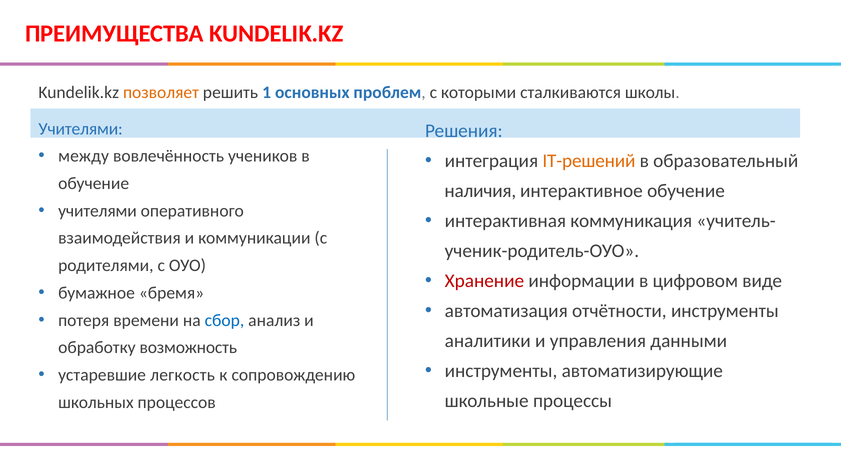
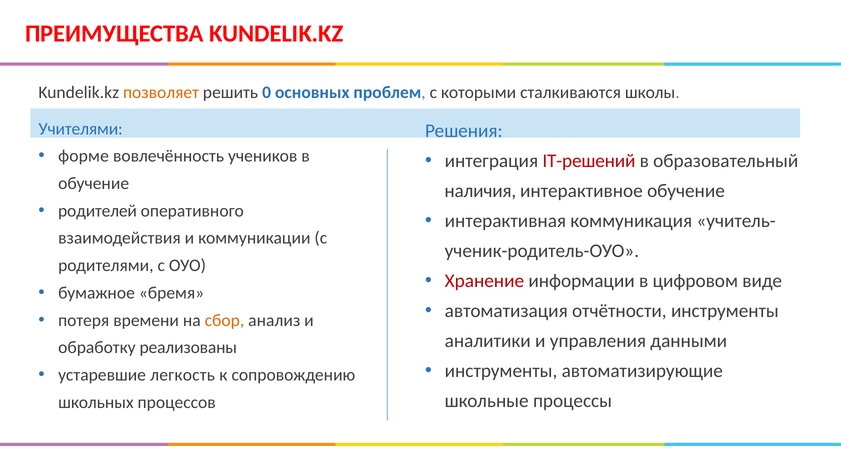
1: 1 -> 0
между: между -> форме
IT-решений colour: orange -> red
учителями at (97, 211): учителями -> родителей
сбор colour: blue -> orange
возможность: возможность -> реализованы
